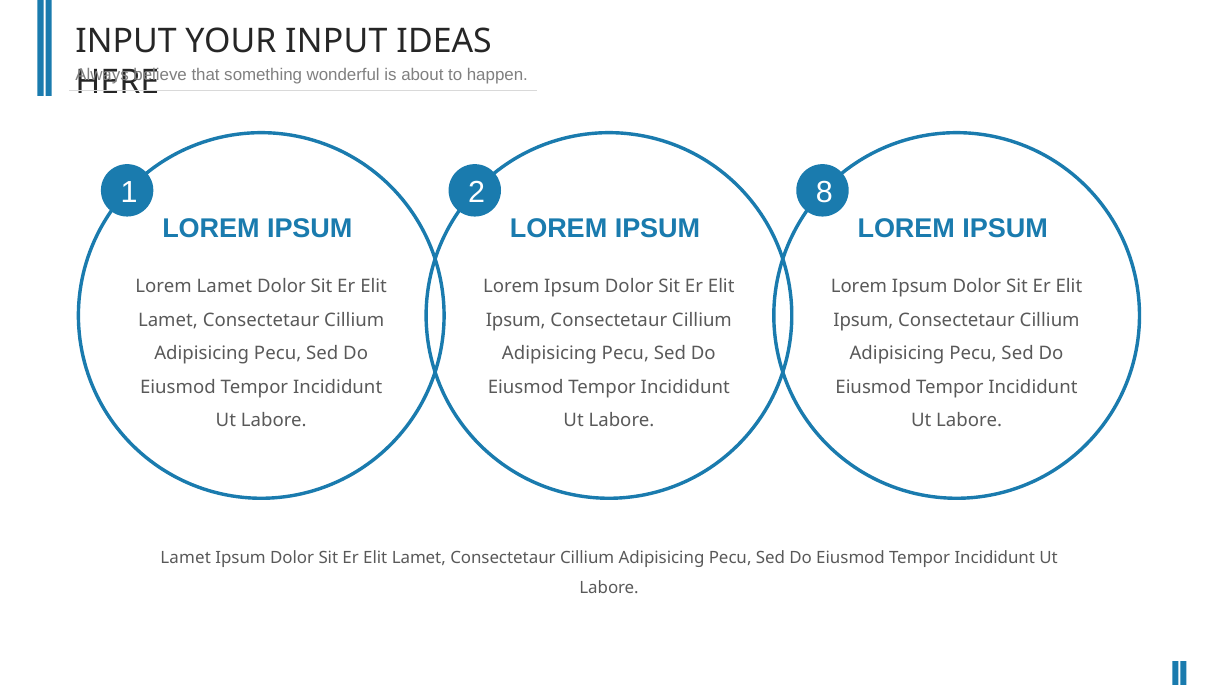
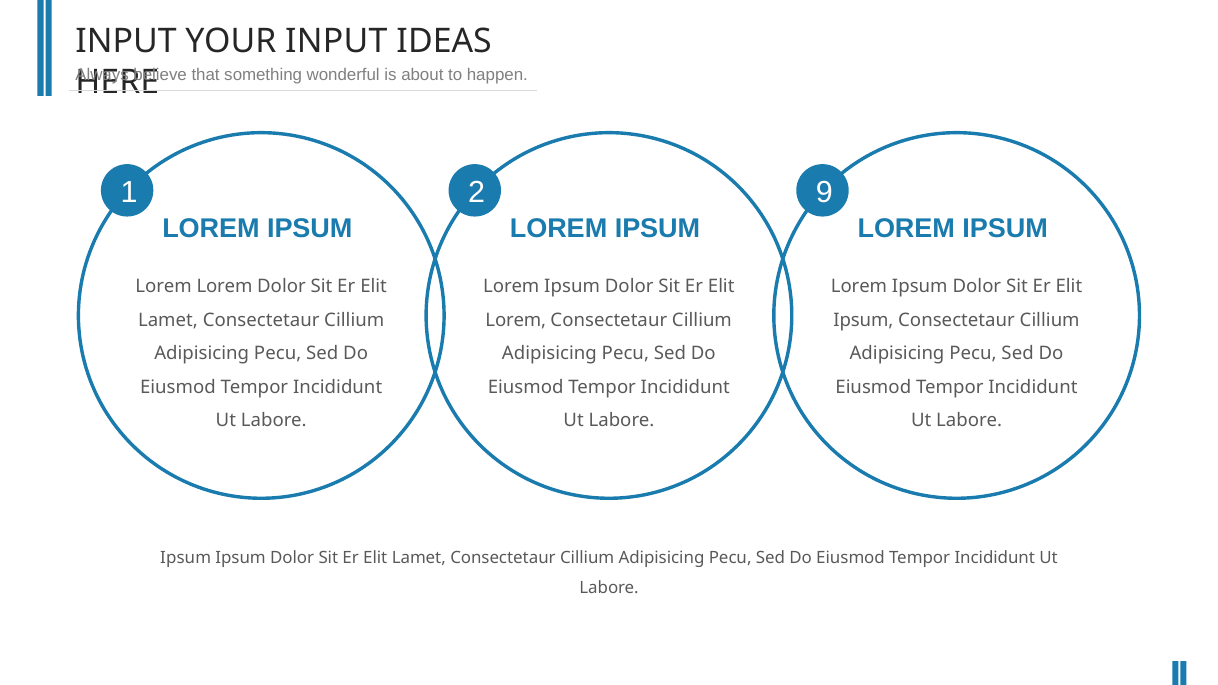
8: 8 -> 9
Lorem Lamet: Lamet -> Lorem
Ipsum at (516, 320): Ipsum -> Lorem
Lamet at (186, 558): Lamet -> Ipsum
